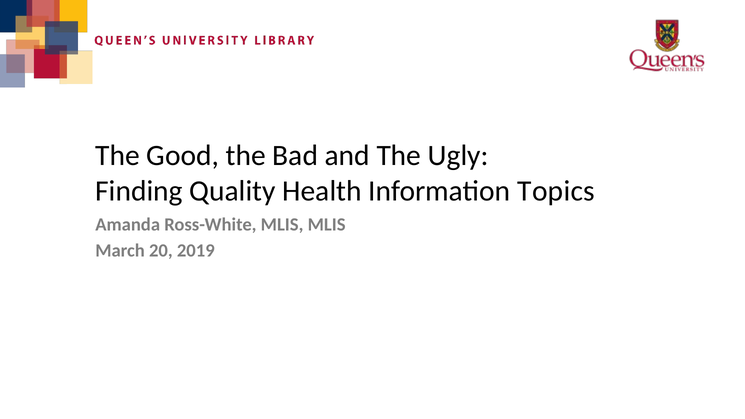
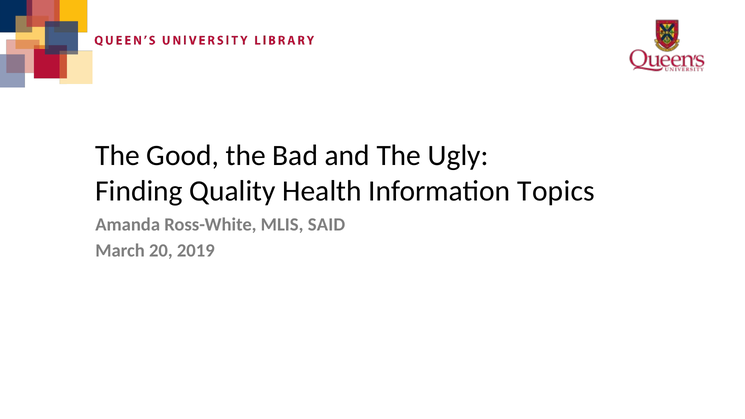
MLIS MLIS: MLIS -> SAID
